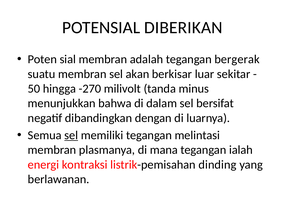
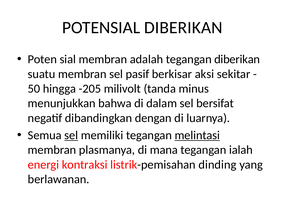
tegangan bergerak: bergerak -> diberikan
akan: akan -> pasif
luar: luar -> aksi
-270: -270 -> -205
melintasi underline: none -> present
